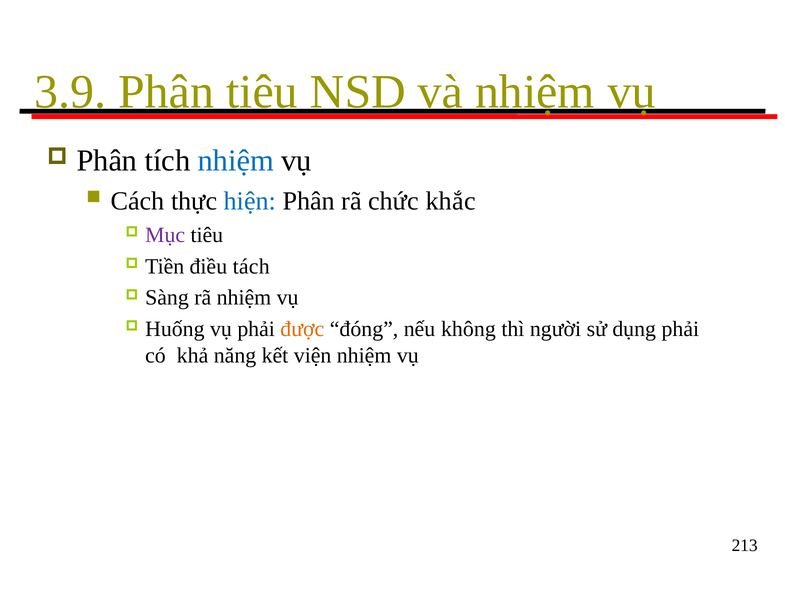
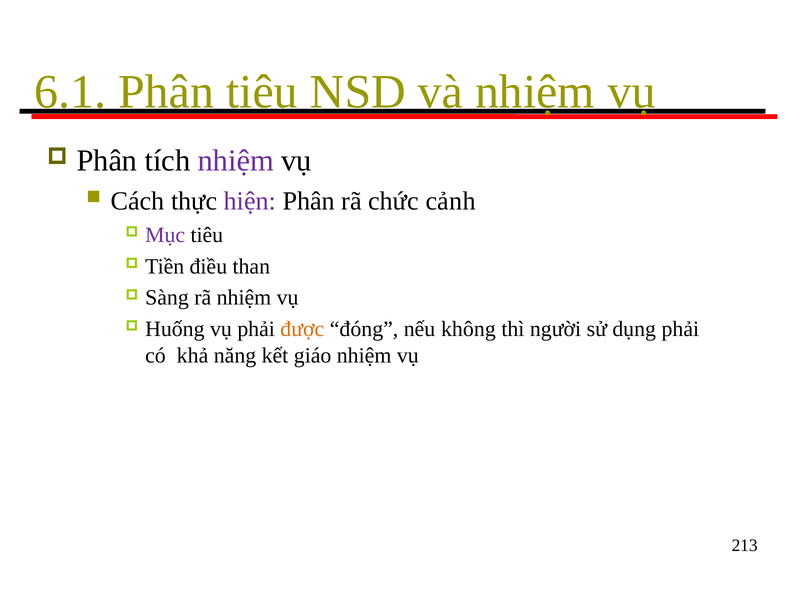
3.9: 3.9 -> 6.1
nhiệm at (236, 161) colour: blue -> purple
hiện colour: blue -> purple
khắc: khắc -> cảnh
tách: tách -> than
viện: viện -> giáo
